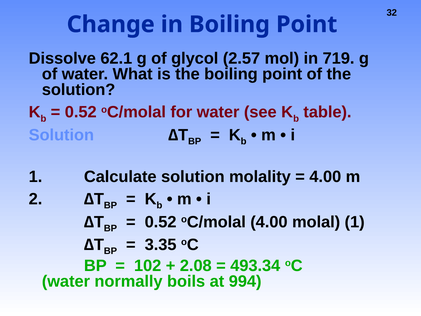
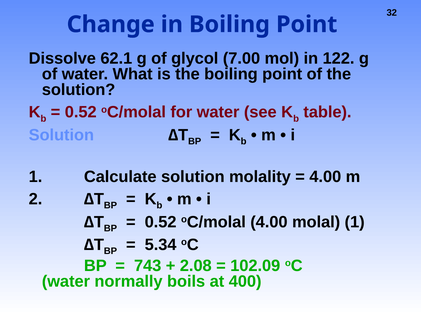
2.57: 2.57 -> 7.00
719: 719 -> 122
3.35: 3.35 -> 5.34
102: 102 -> 743
493.34: 493.34 -> 102.09
994: 994 -> 400
